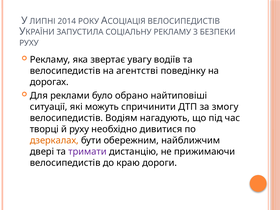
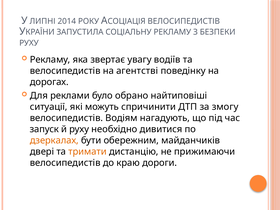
творці: творці -> запуск
найближчим: найближчим -> майданчиків
тримати colour: purple -> orange
